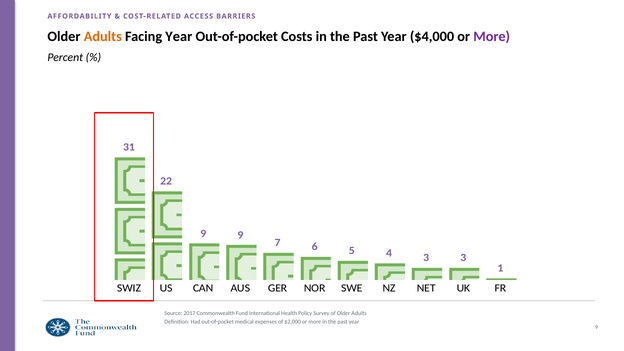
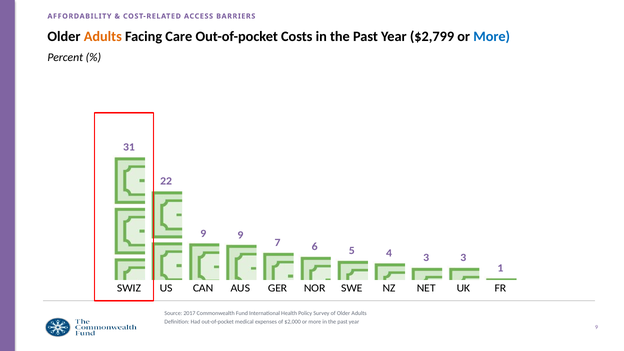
Facing Year: Year -> Care
$4,000: $4,000 -> $2,799
More at (492, 36) colour: purple -> blue
